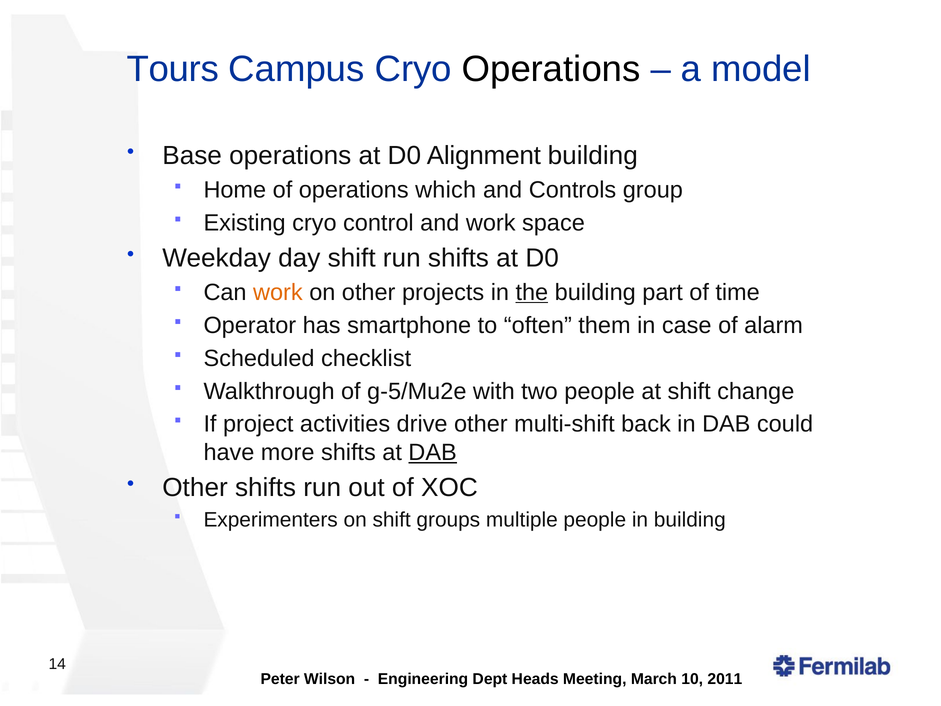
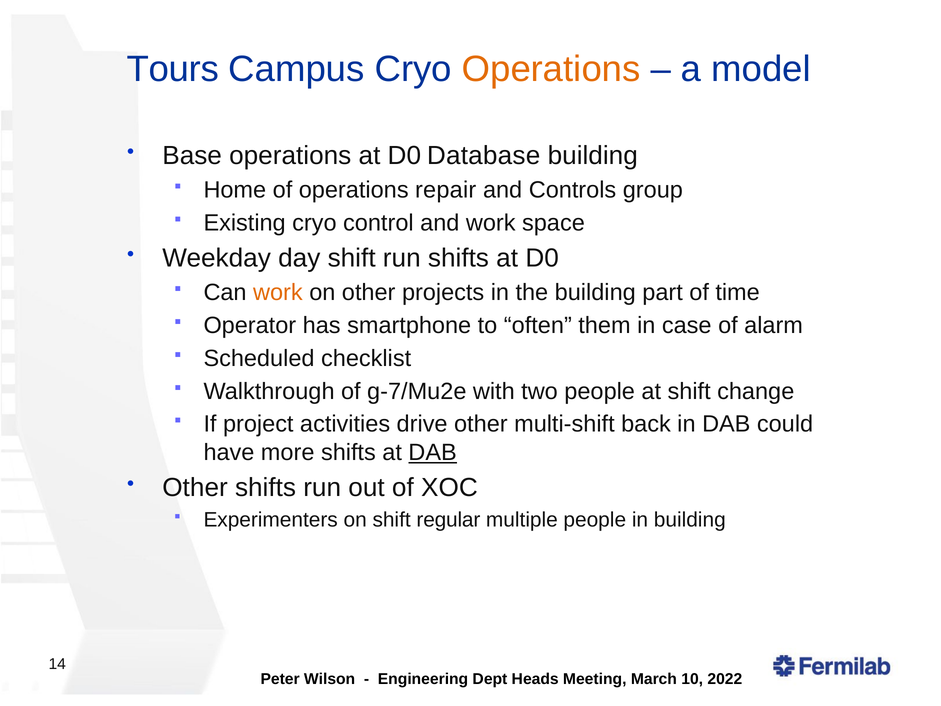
Operations at (551, 69) colour: black -> orange
Alignment: Alignment -> Database
which: which -> repair
the underline: present -> none
g-5/Mu2e: g-5/Mu2e -> g-7/Mu2e
groups: groups -> regular
2011: 2011 -> 2022
